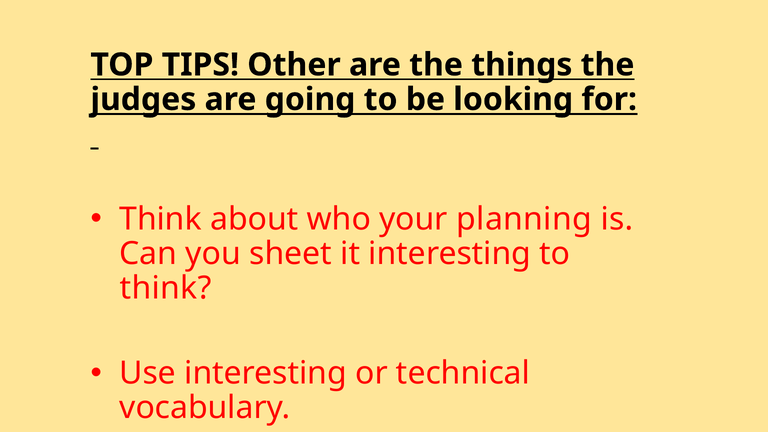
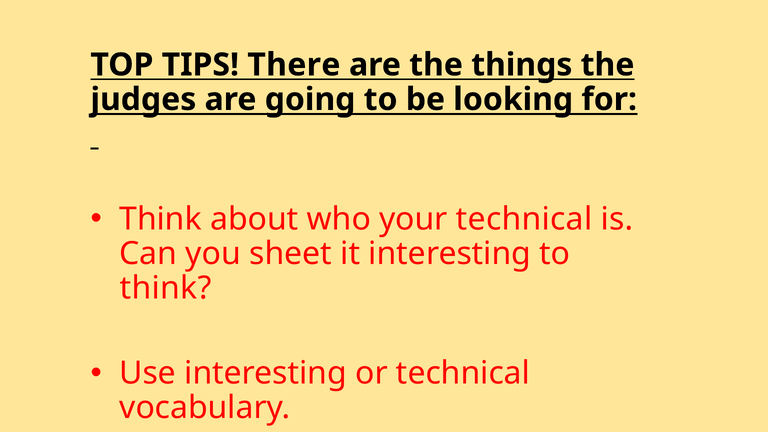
Other: Other -> There
your planning: planning -> technical
